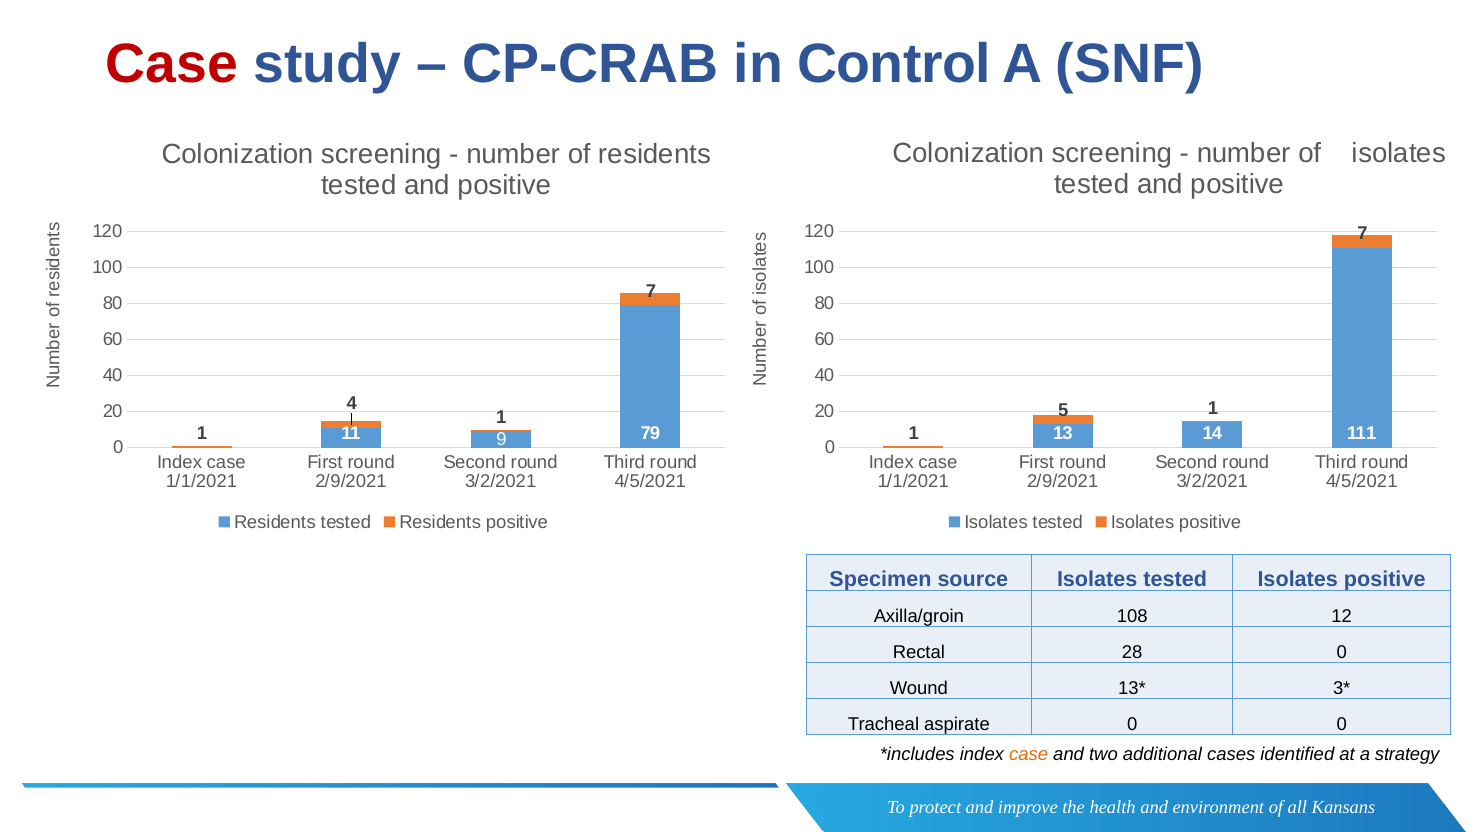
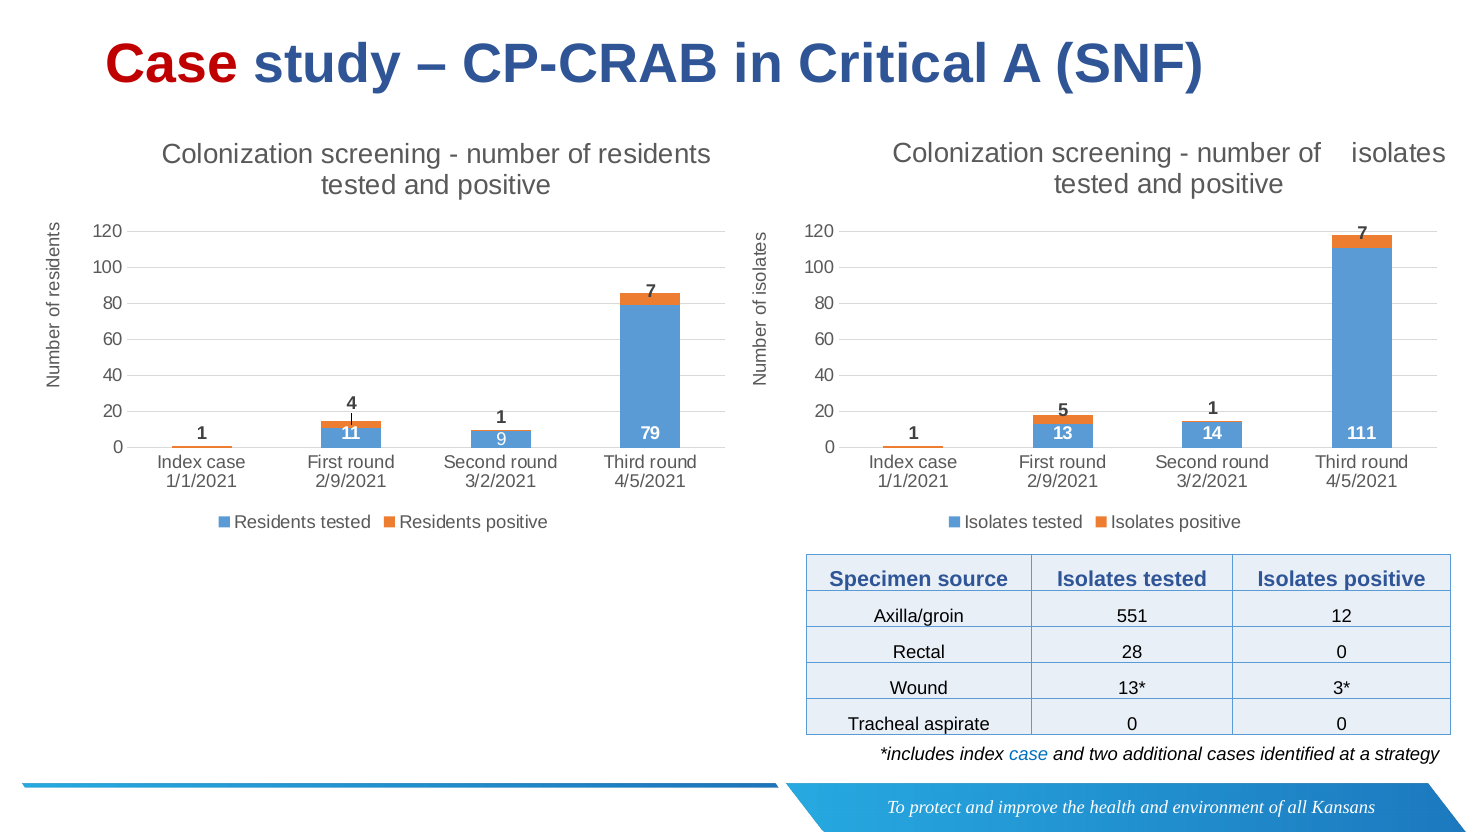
Control: Control -> Critical
108: 108 -> 551
case at (1029, 754) colour: orange -> blue
